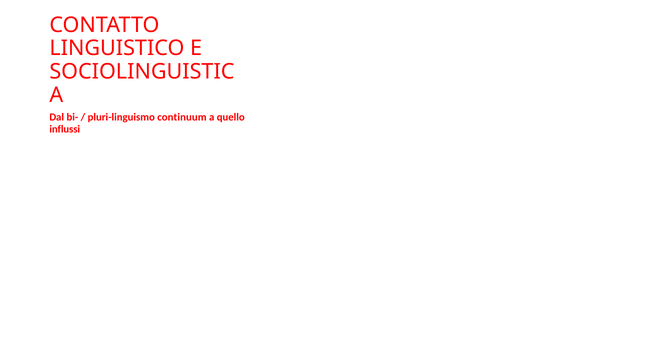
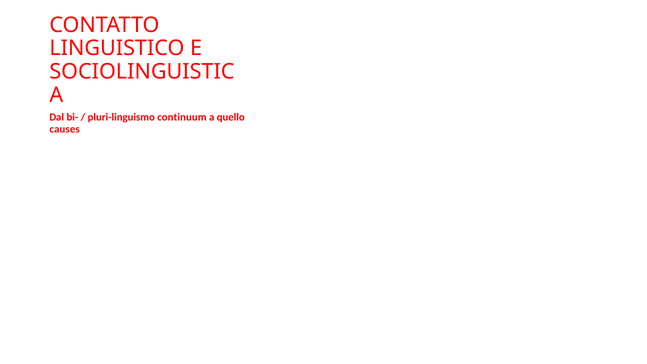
influssi: influssi -> causes
